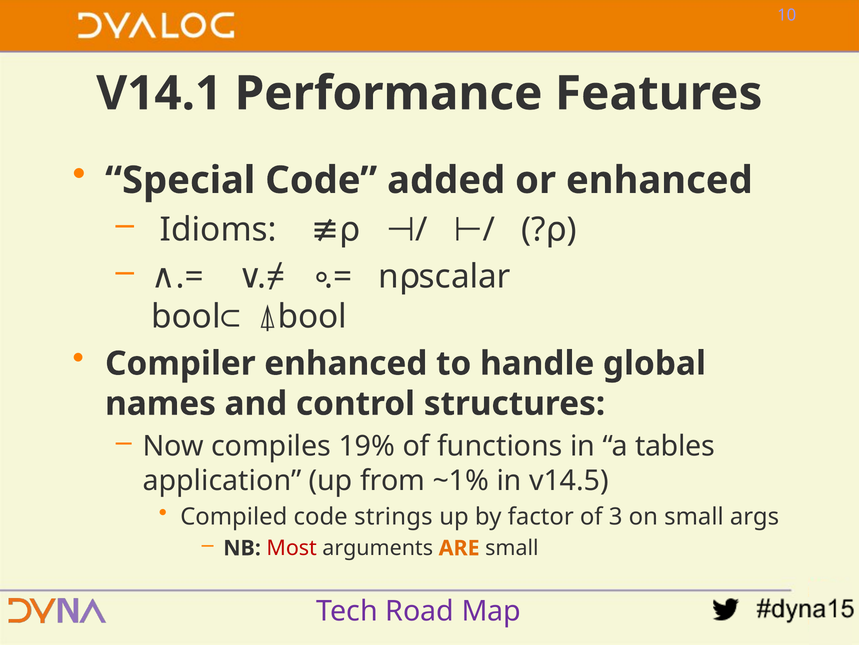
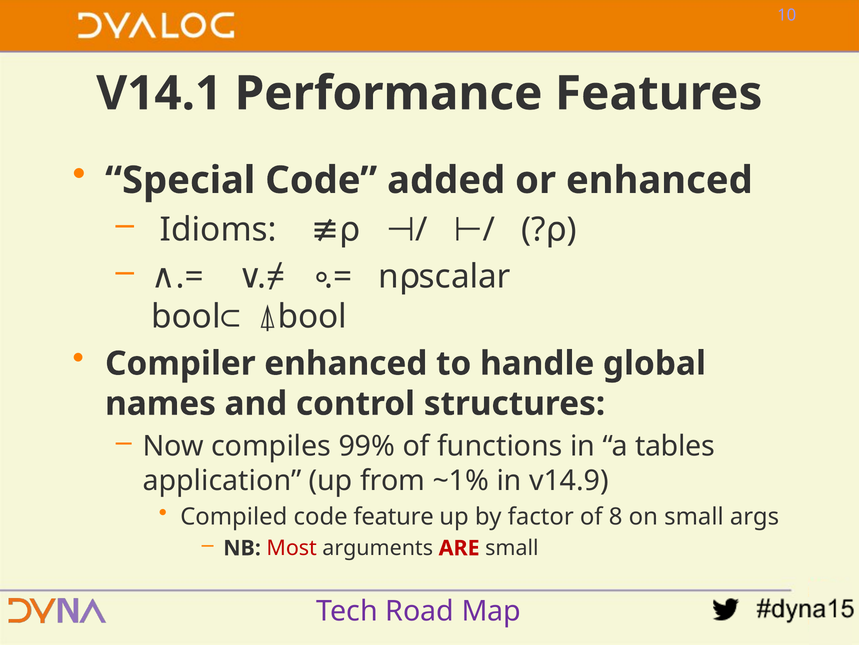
19%: 19% -> 99%
v14.5: v14.5 -> v14.9
strings: strings -> feature
3: 3 -> 8
ARE colour: orange -> red
